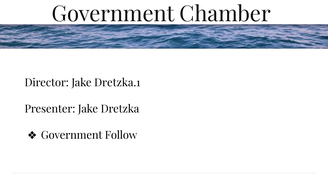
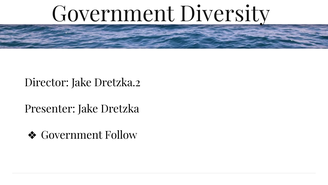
Chamber: Chamber -> Diversity
Dretzka.1: Dretzka.1 -> Dretzka.2
